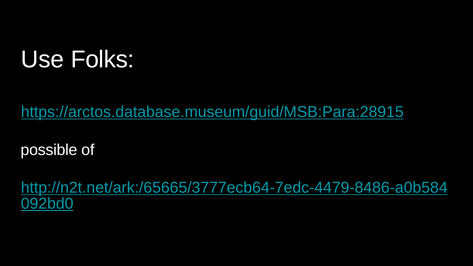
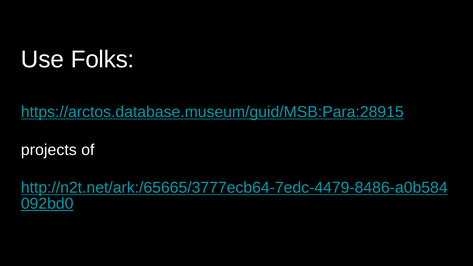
possible: possible -> projects
